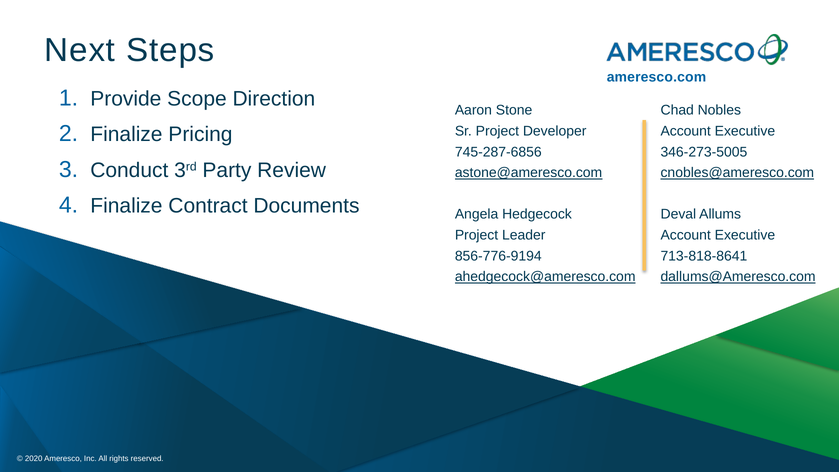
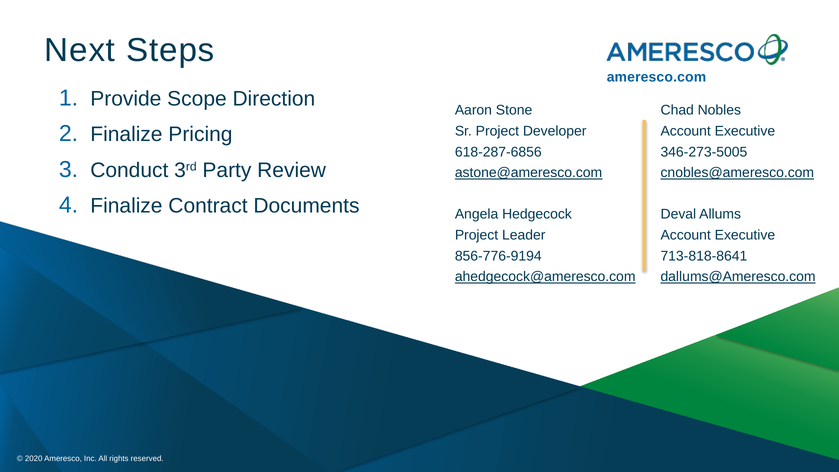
745-287-6856: 745-287-6856 -> 618-287-6856
